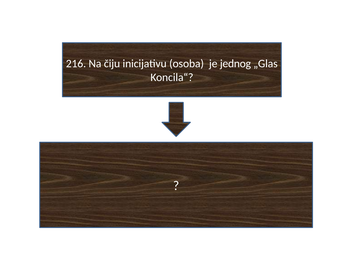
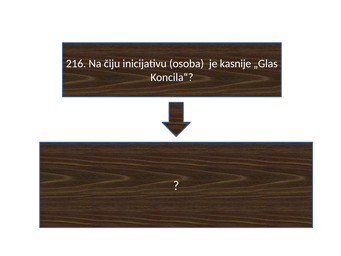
jednog: jednog -> kasnije
